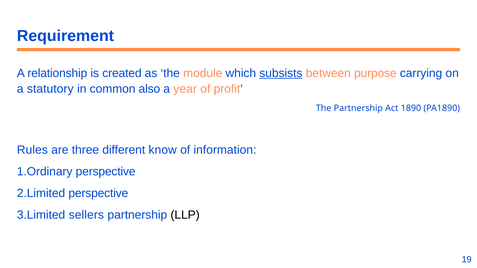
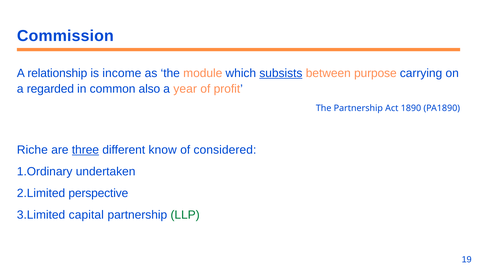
Requirement: Requirement -> Commission
created: created -> income
statutory: statutory -> regarded
Rules: Rules -> Riche
three underline: none -> present
information: information -> considered
perspective at (106, 172): perspective -> undertaken
sellers: sellers -> capital
LLP colour: black -> green
